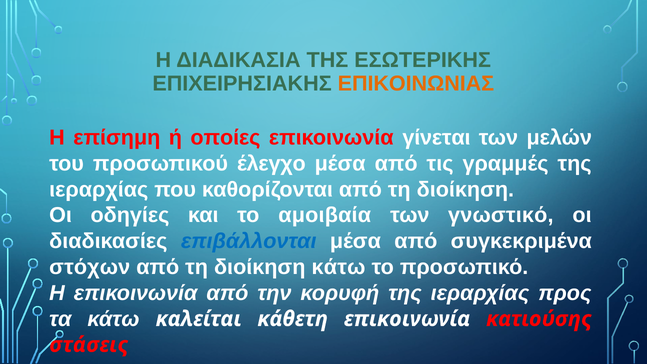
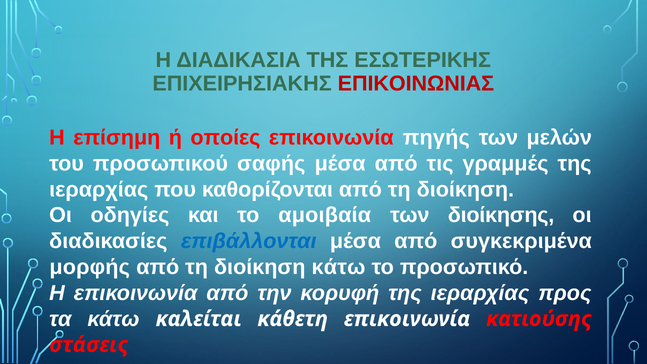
ΕΠΙΚΟΙΝΩΝΙΑΣ colour: orange -> red
γίνεται: γίνεται -> πηγής
έλεγχο: έλεγχο -> σαφής
γνωστικό: γνωστικό -> διοίκησης
στόχων: στόχων -> μορφής
